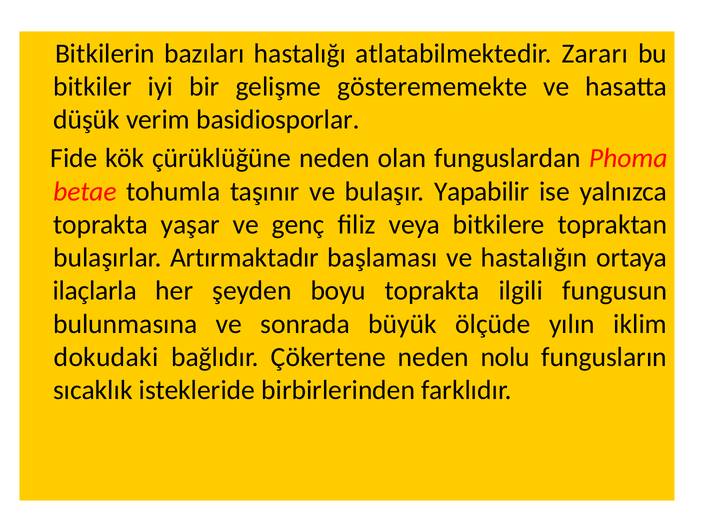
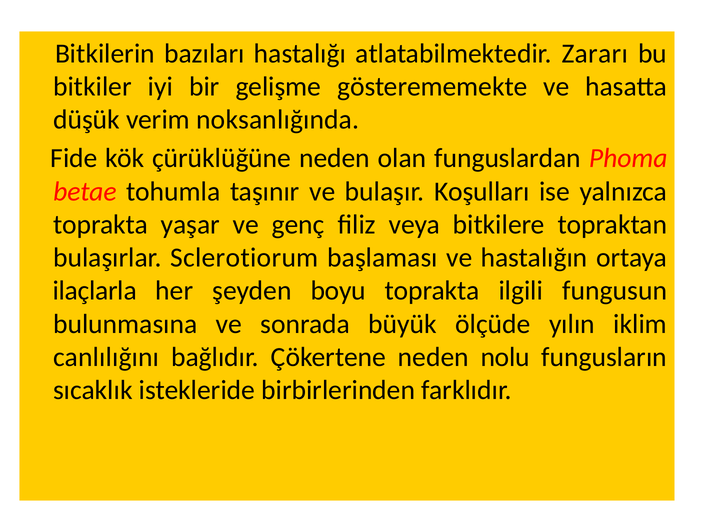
basidiosporlar: basidiosporlar -> noksanlığında
Yapabilir: Yapabilir -> Koşulları
Artırmaktadır: Artırmaktadır -> Sclerotiorum
dokudaki: dokudaki -> canlılığını
